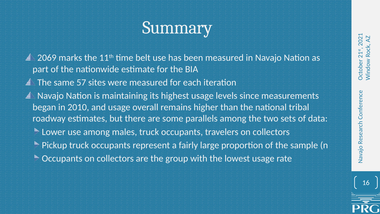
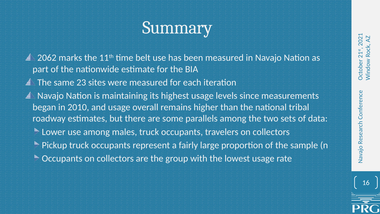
2069: 2069 -> 2062
57: 57 -> 23
